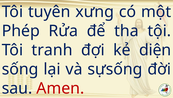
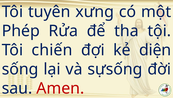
tranh: tranh -> chiến
